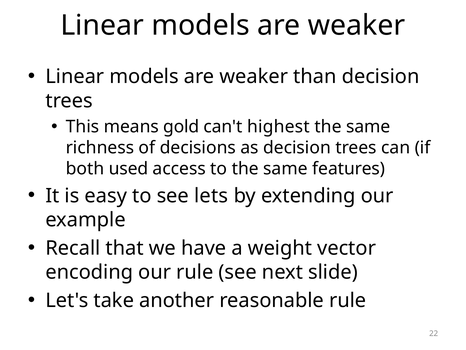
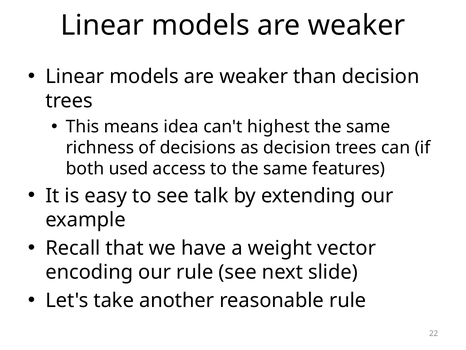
gold: gold -> idea
lets: lets -> talk
